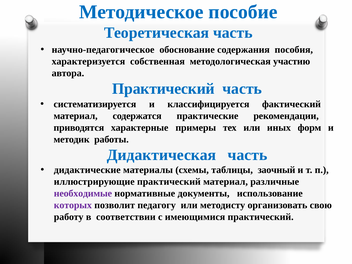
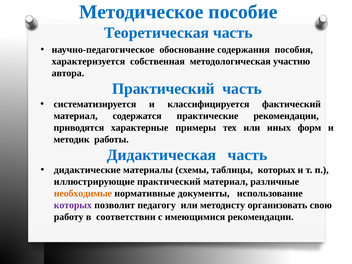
таблицы заочный: заочный -> которых
необходимые colour: purple -> orange
имеющимися практический: практический -> рекомендации
